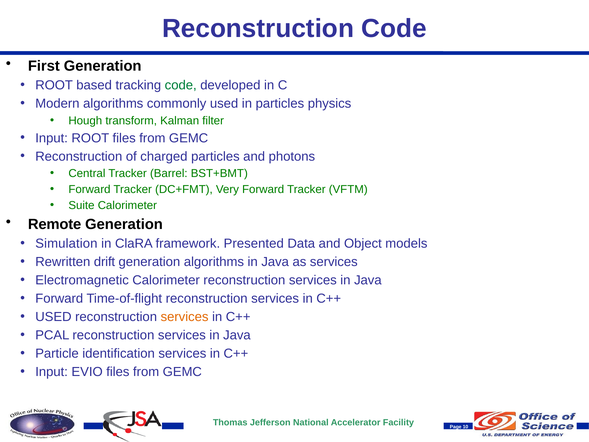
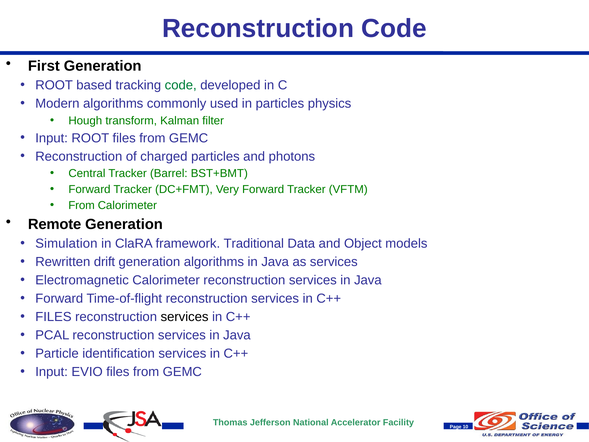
Suite at (81, 205): Suite -> From
Presented: Presented -> Traditional
USED at (53, 317): USED -> FILES
services at (185, 317) colour: orange -> black
